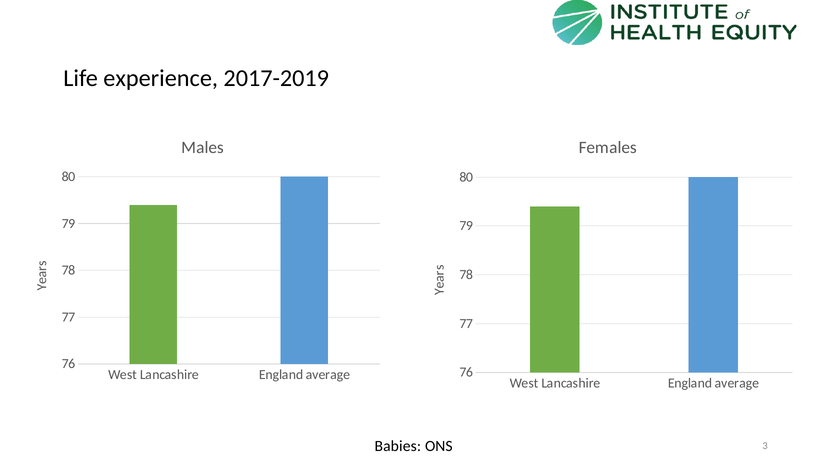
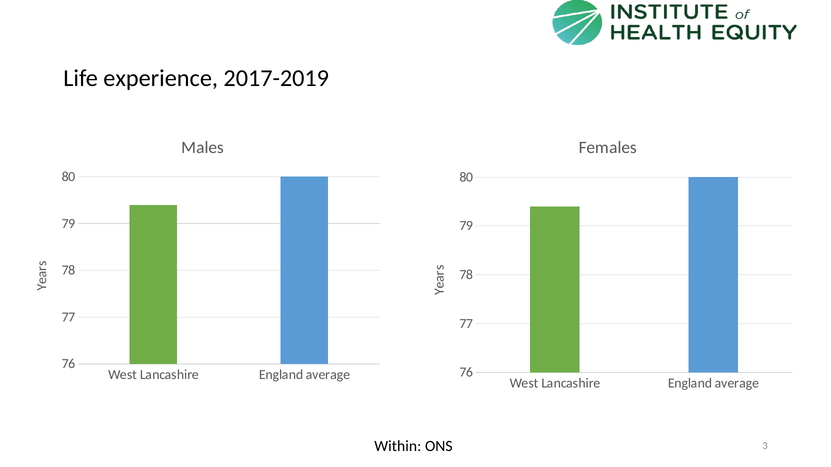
Babies: Babies -> Within
